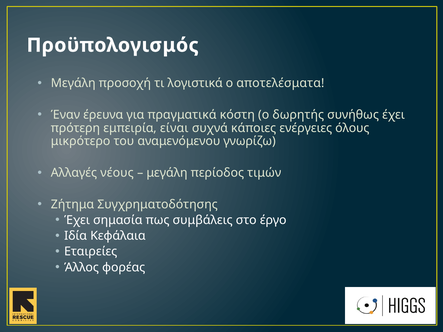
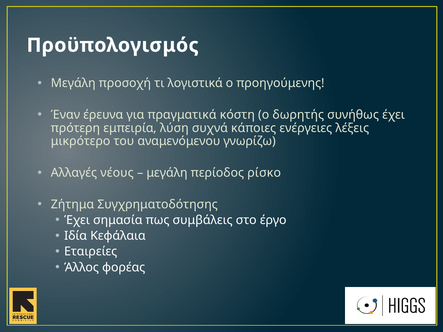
αποτελέσματα: αποτελέσματα -> προηγούμενης
είναι: είναι -> λύση
όλους: όλους -> λέξεις
τιμών: τιμών -> ρίσκο
